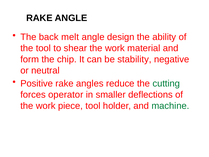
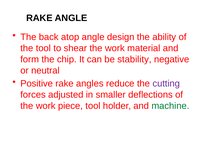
melt: melt -> atop
cutting colour: green -> purple
operator: operator -> adjusted
